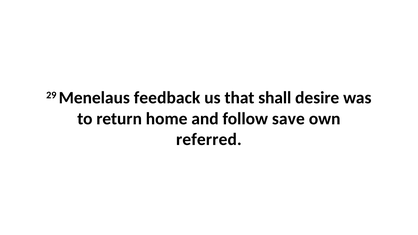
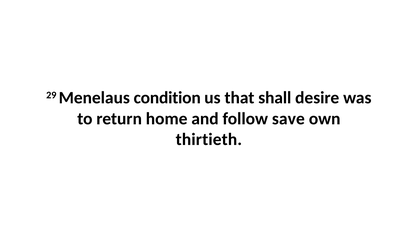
feedback: feedback -> condition
referred: referred -> thirtieth
